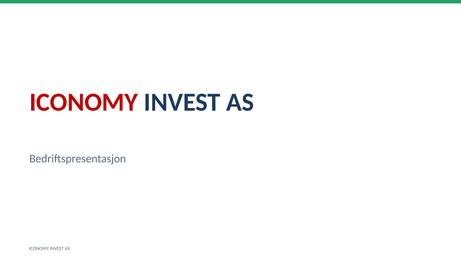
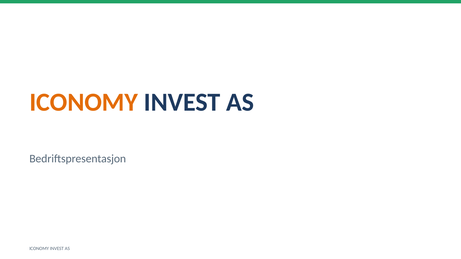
ICONOMY at (84, 102) colour: red -> orange
